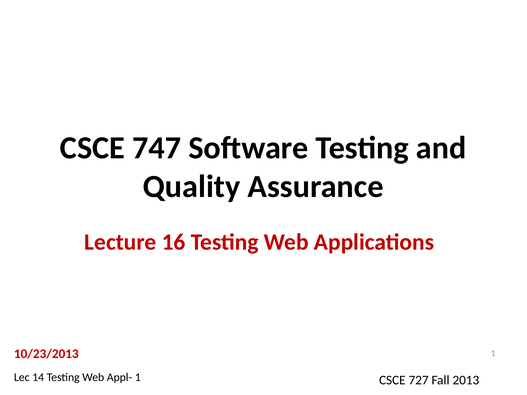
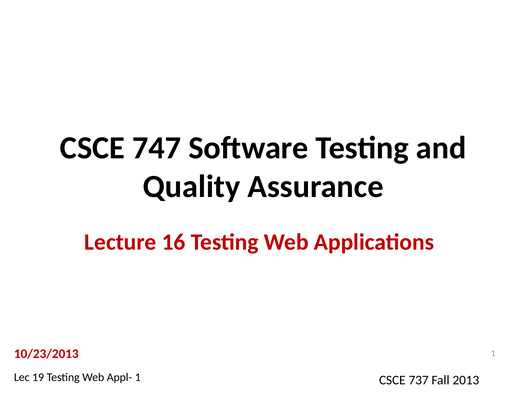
14: 14 -> 19
727: 727 -> 737
